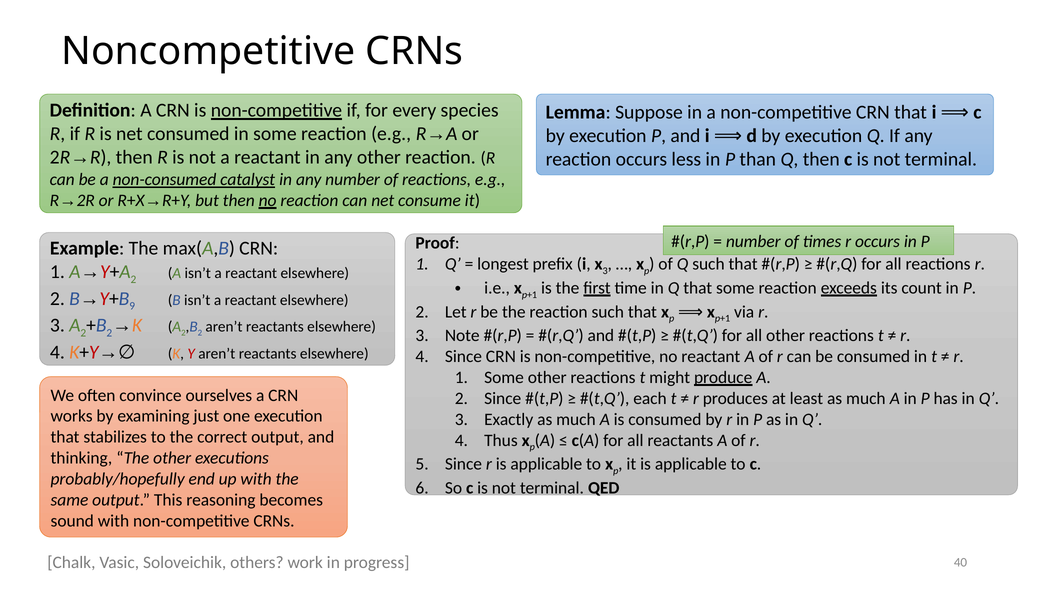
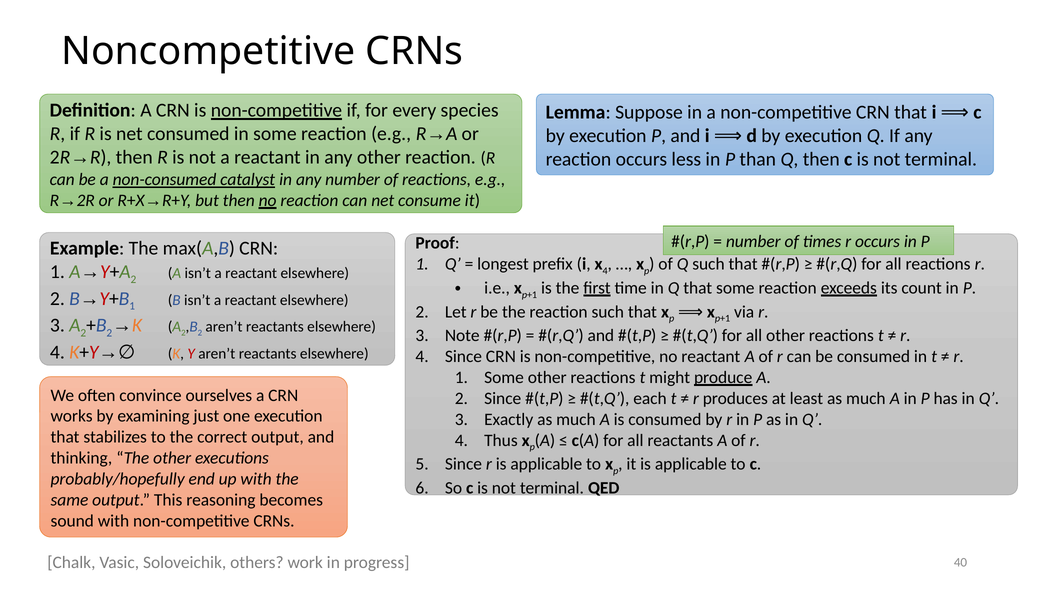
3 at (605, 271): 3 -> 4
9 at (132, 306): 9 -> 1
